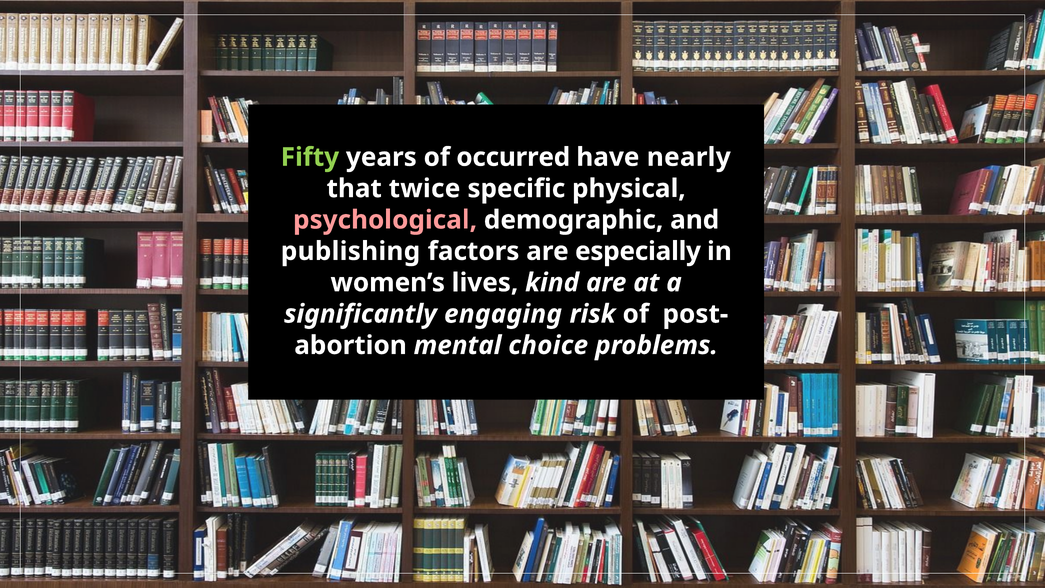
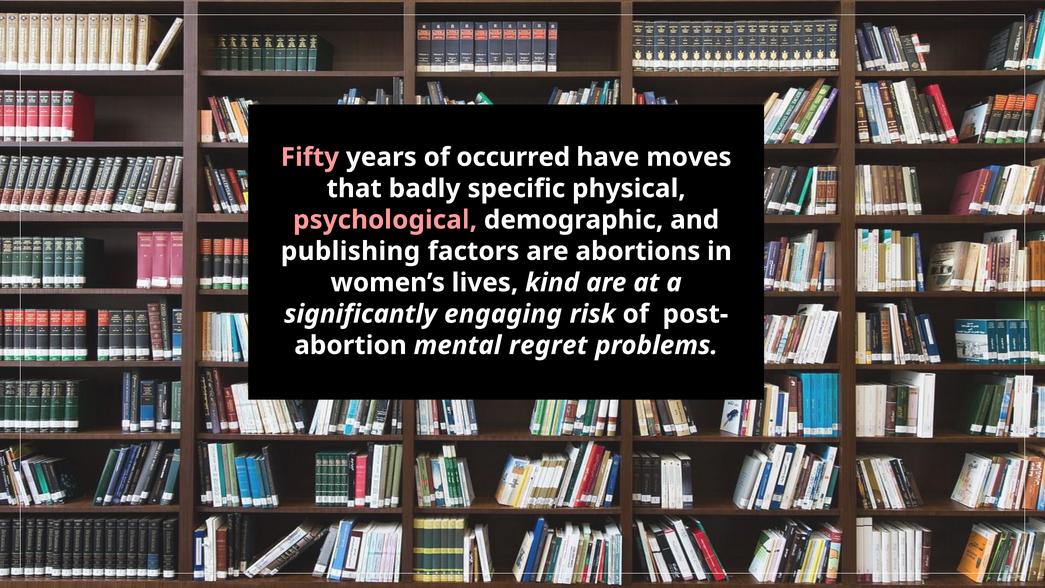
Fifty colour: light green -> pink
nearly: nearly -> moves
twice: twice -> badly
especially: especially -> abortions
choice: choice -> regret
